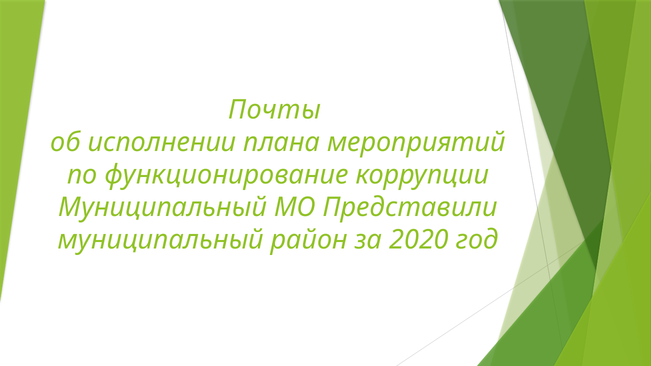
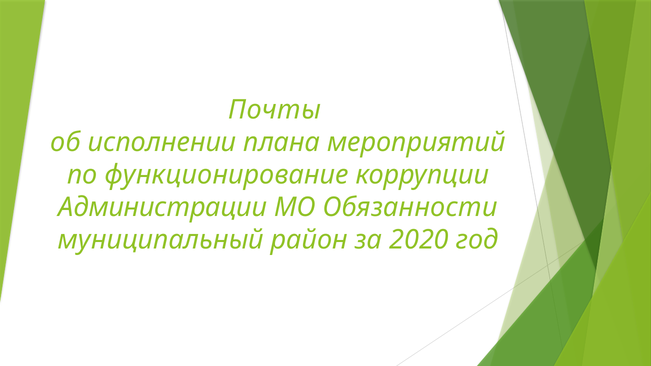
Муниципальный at (163, 207): Муниципальный -> Администрации
Представили: Представили -> Обязанности
